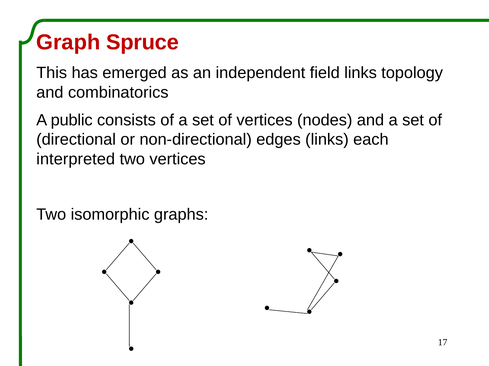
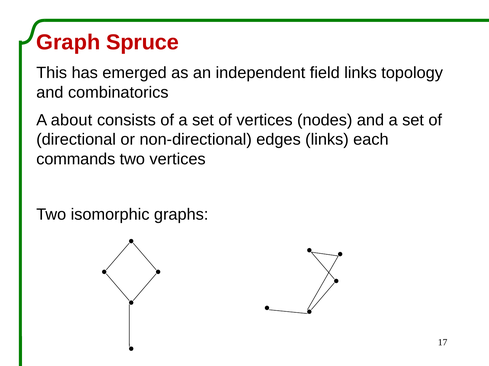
public: public -> about
interpreted: interpreted -> commands
